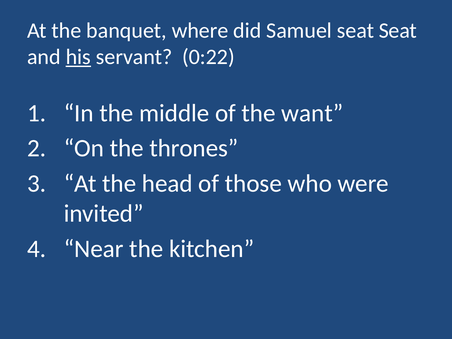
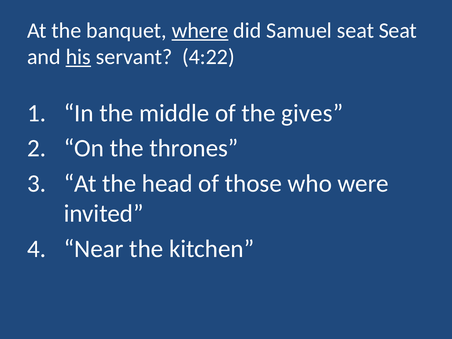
where underline: none -> present
0:22: 0:22 -> 4:22
want: want -> gives
